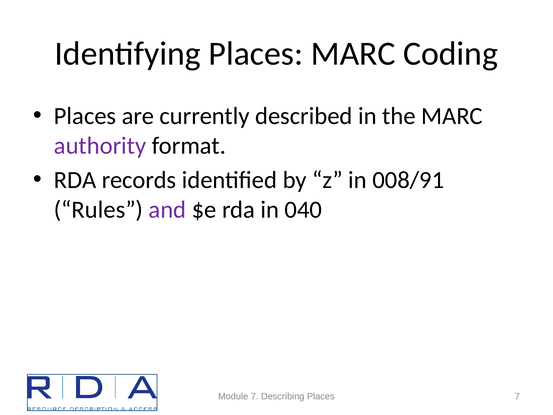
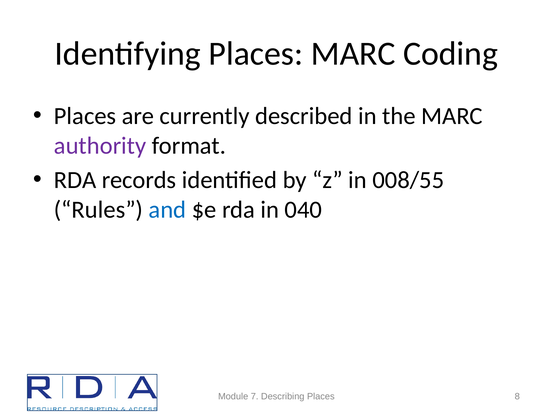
008/91: 008/91 -> 008/55
and colour: purple -> blue
Places 7: 7 -> 8
